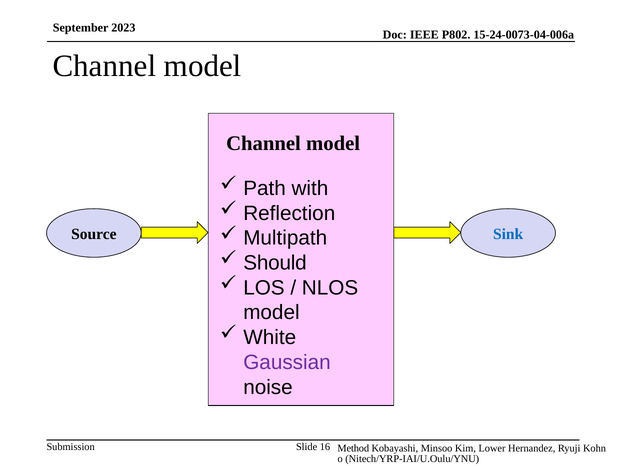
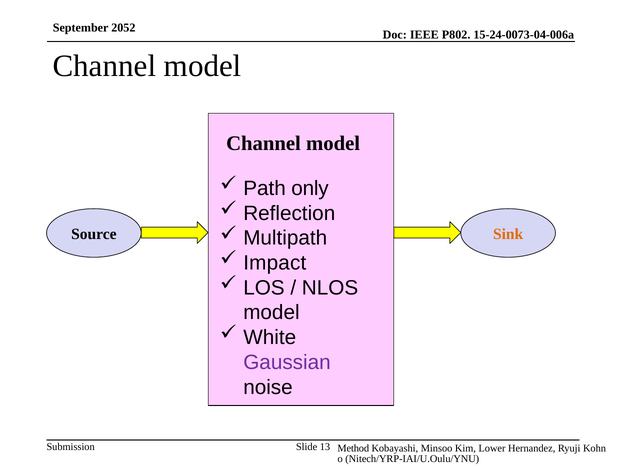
2023: 2023 -> 2052
with: with -> only
Sink colour: blue -> orange
Should: Should -> Impact
16: 16 -> 13
